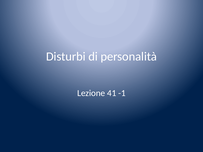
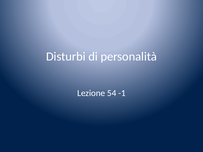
41: 41 -> 54
